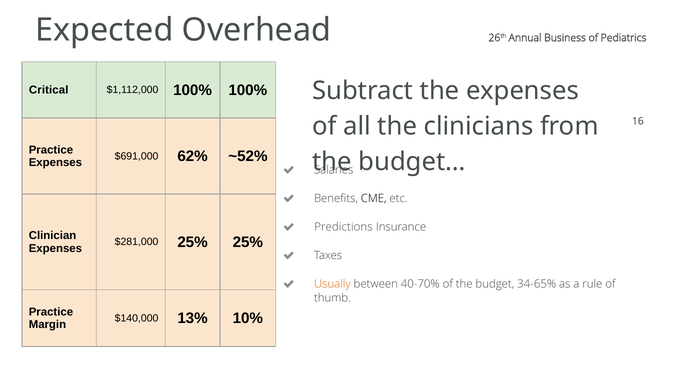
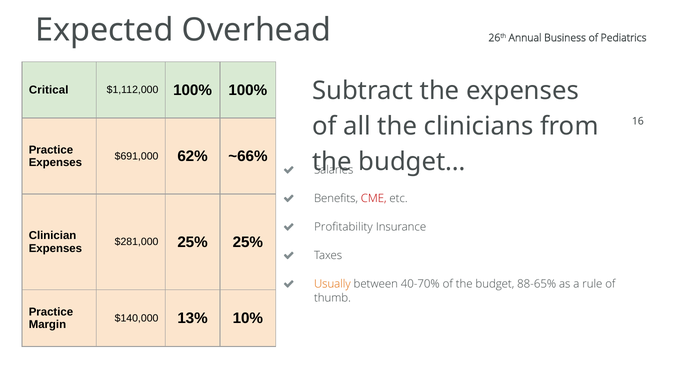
~52%: ~52% -> ~66%
CME colour: black -> red
Predictions: Predictions -> Profitability
34-65%: 34-65% -> 88-65%
